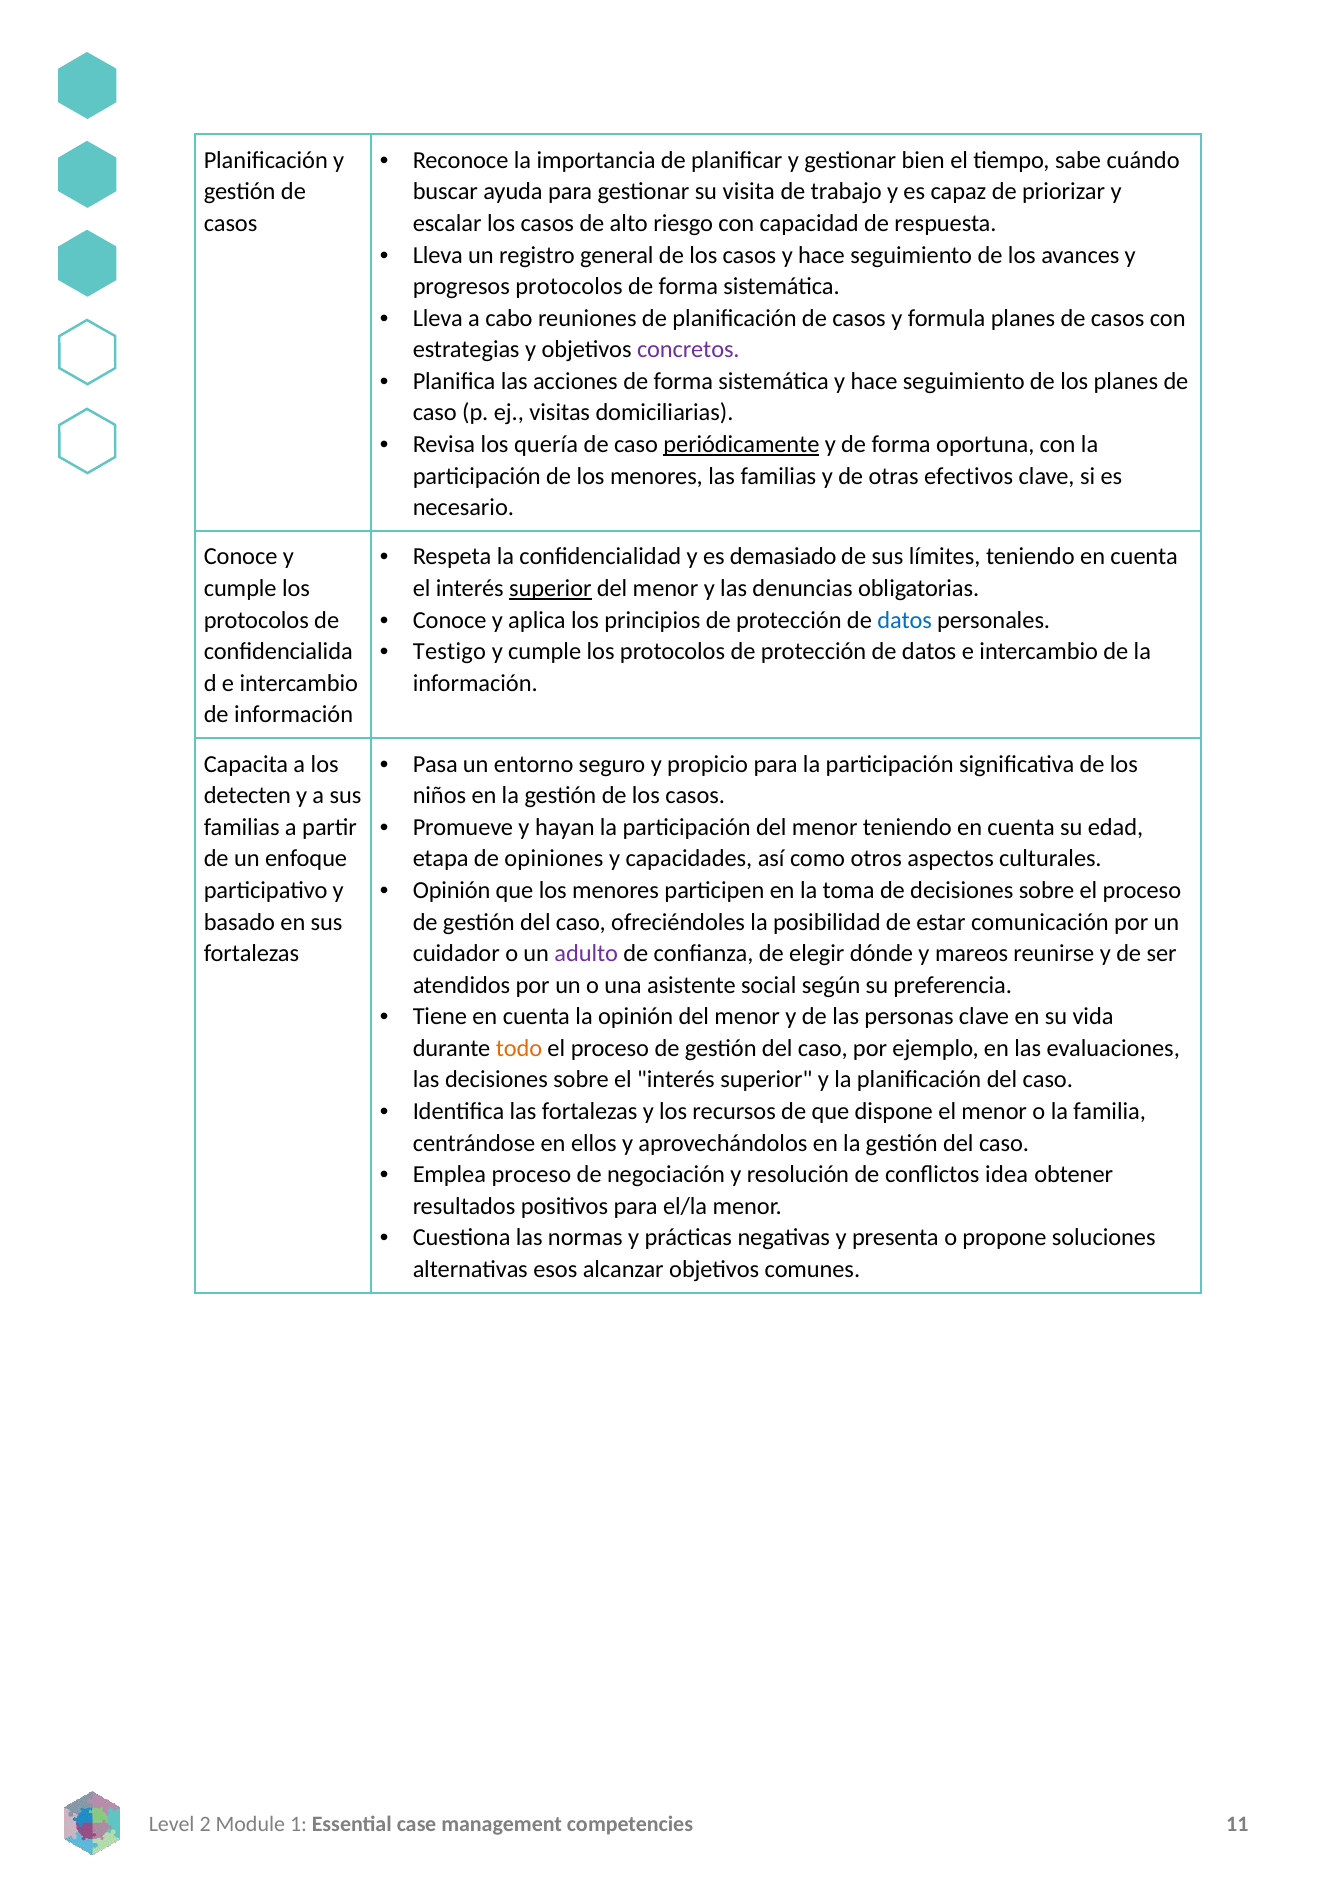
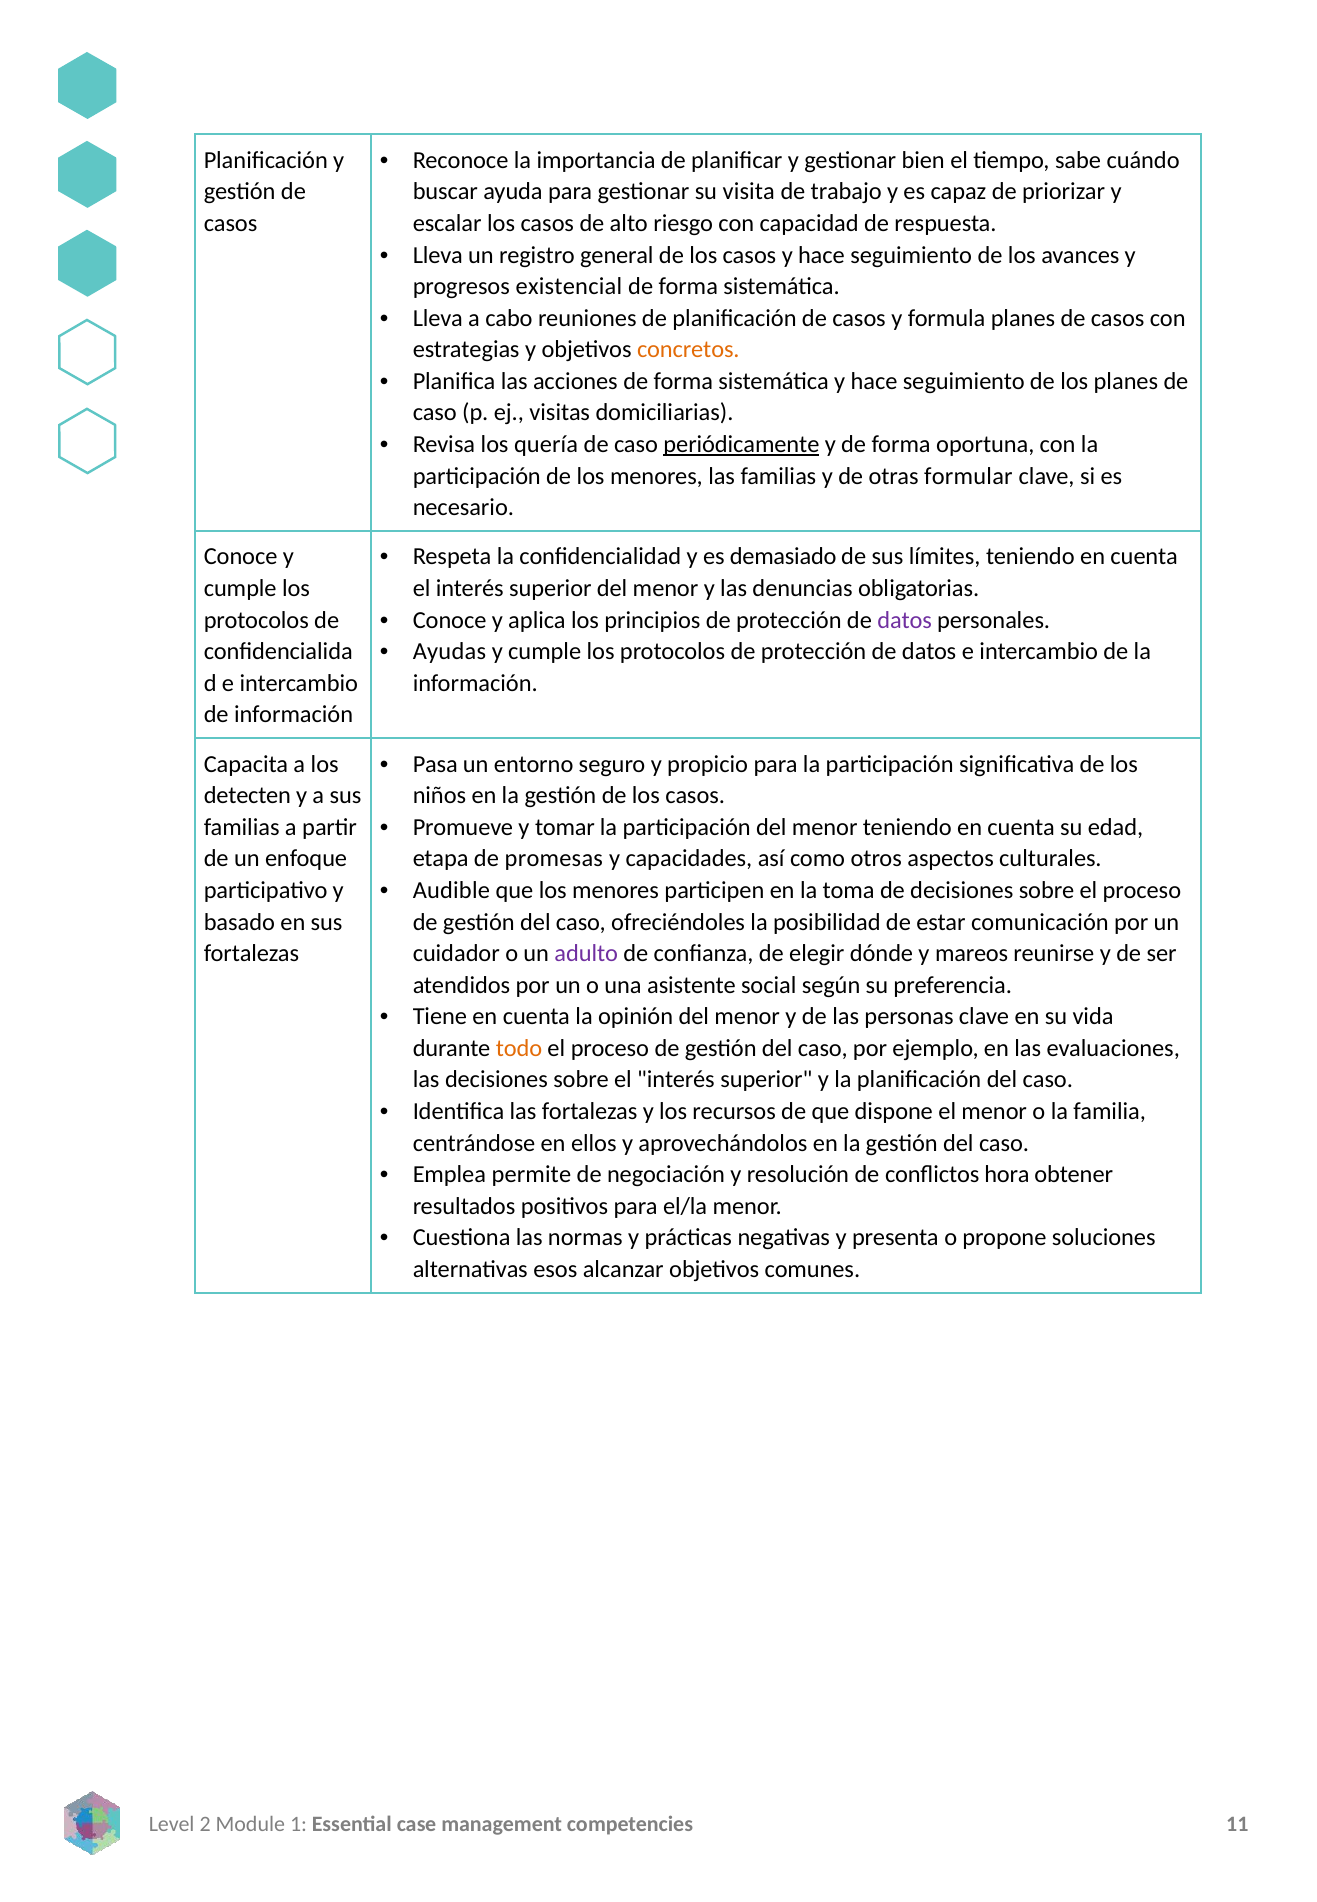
progresos protocolos: protocolos -> existencial
concretos colour: purple -> orange
efectivos: efectivos -> formular
superior at (550, 589) underline: present -> none
datos at (905, 620) colour: blue -> purple
Testigo: Testigo -> Ayudas
hayan: hayan -> tomar
opiniones: opiniones -> promesas
Opinión at (452, 891): Opinión -> Audible
Emplea proceso: proceso -> permite
idea: idea -> hora
